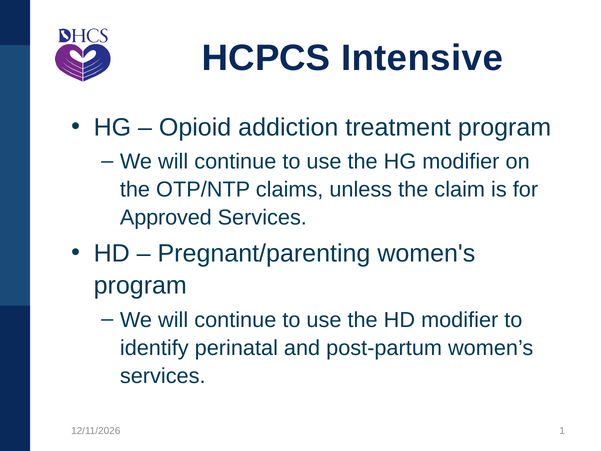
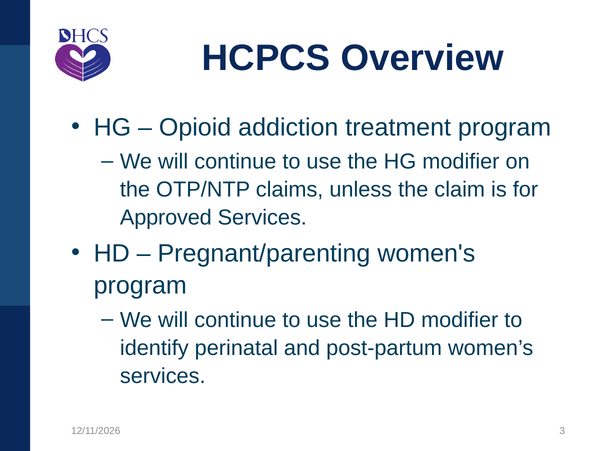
Intensive: Intensive -> Overview
1: 1 -> 3
